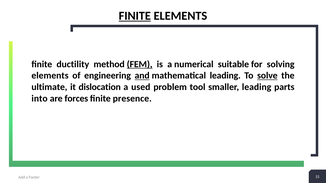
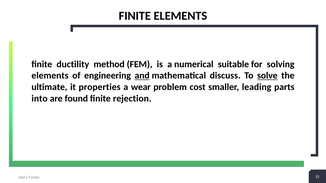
FINITE at (135, 16) underline: present -> none
FEM underline: present -> none
mathematical leading: leading -> discuss
dislocation: dislocation -> properties
used: used -> wear
tool: tool -> cost
forces: forces -> found
presence: presence -> rejection
